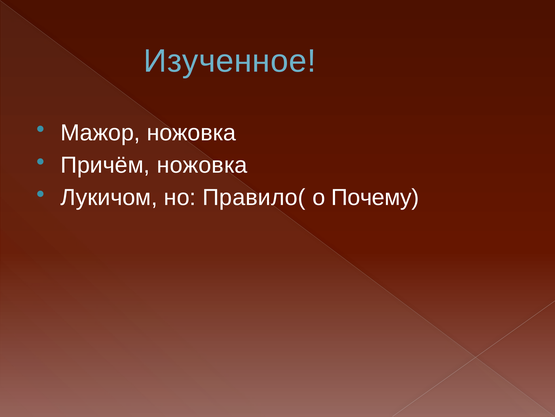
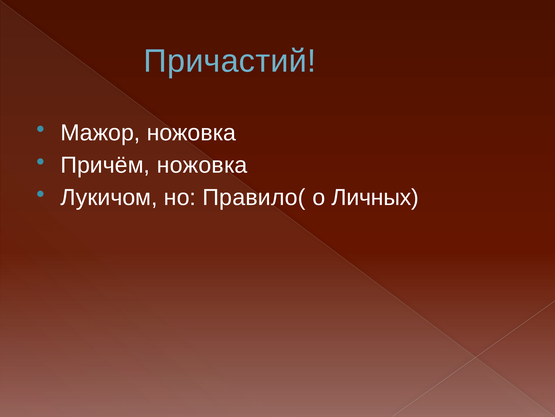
Изученное: Изученное -> Причастий
Почему: Почему -> Личных
